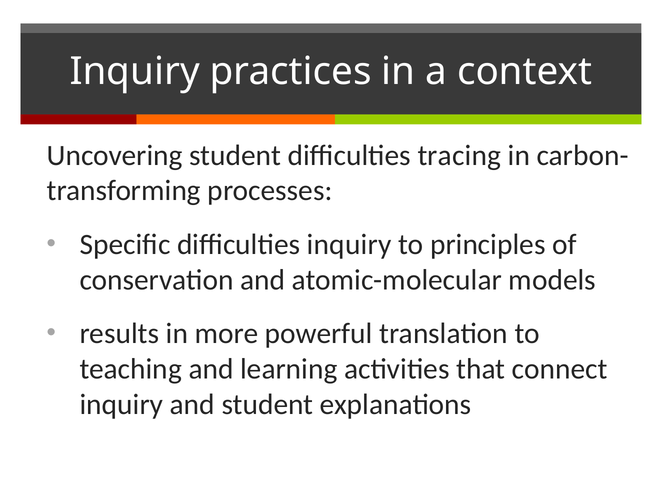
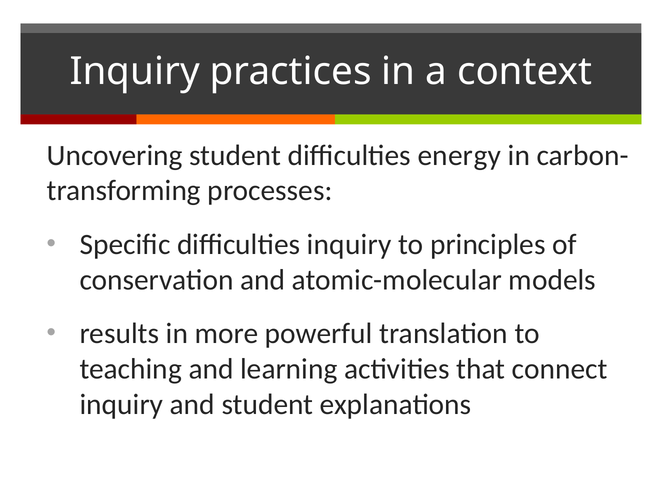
tracing: tracing -> energy
